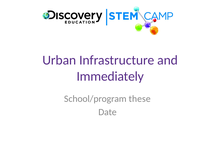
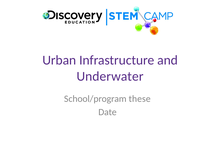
Immediately: Immediately -> Underwater
